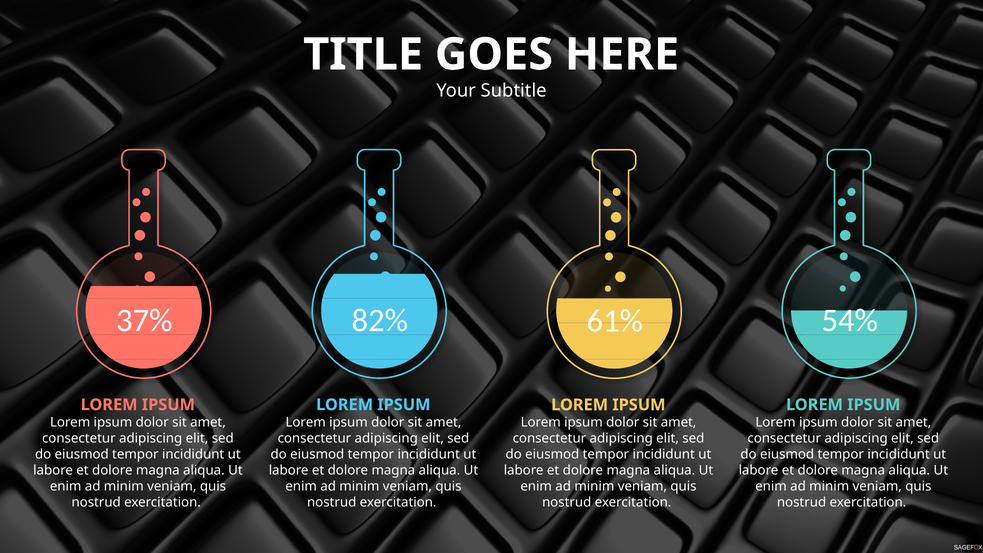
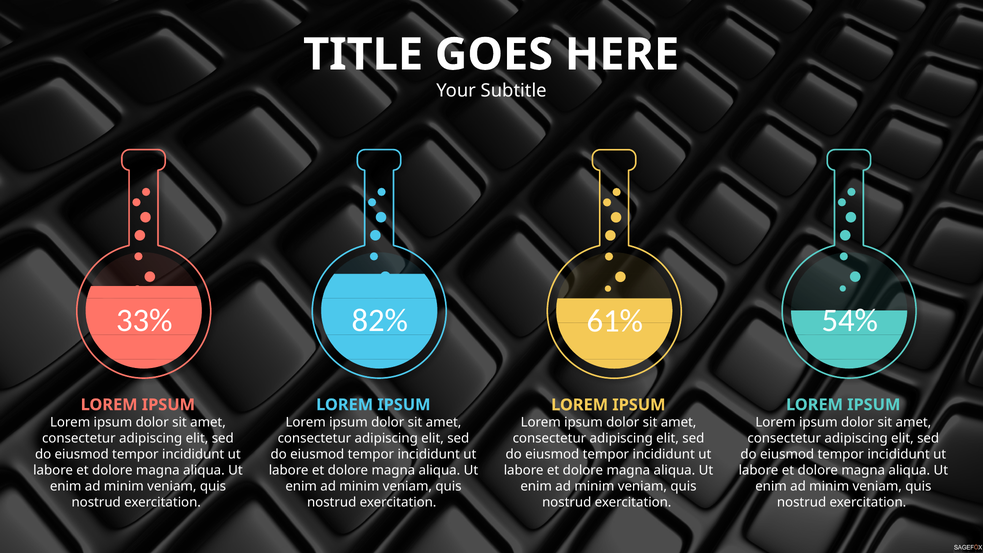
37%: 37% -> 33%
